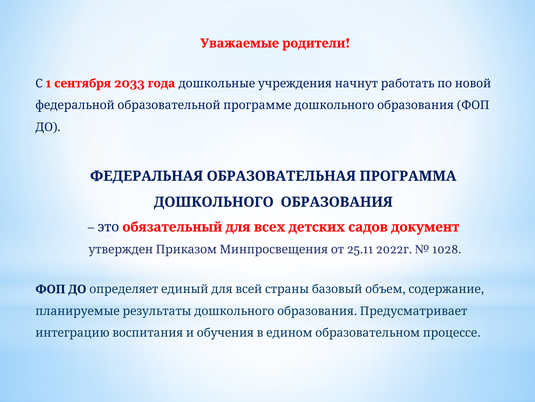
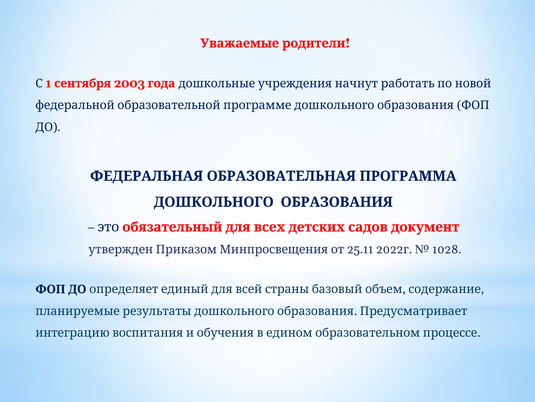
2033: 2033 -> 2003
